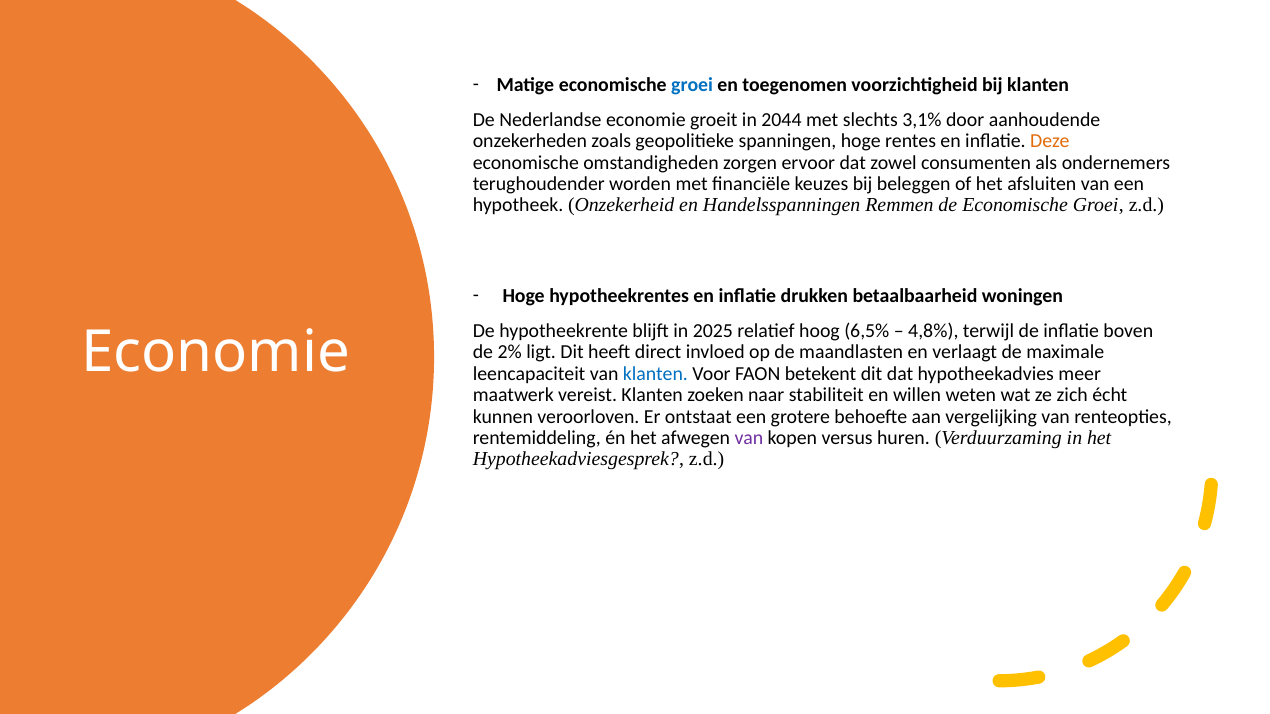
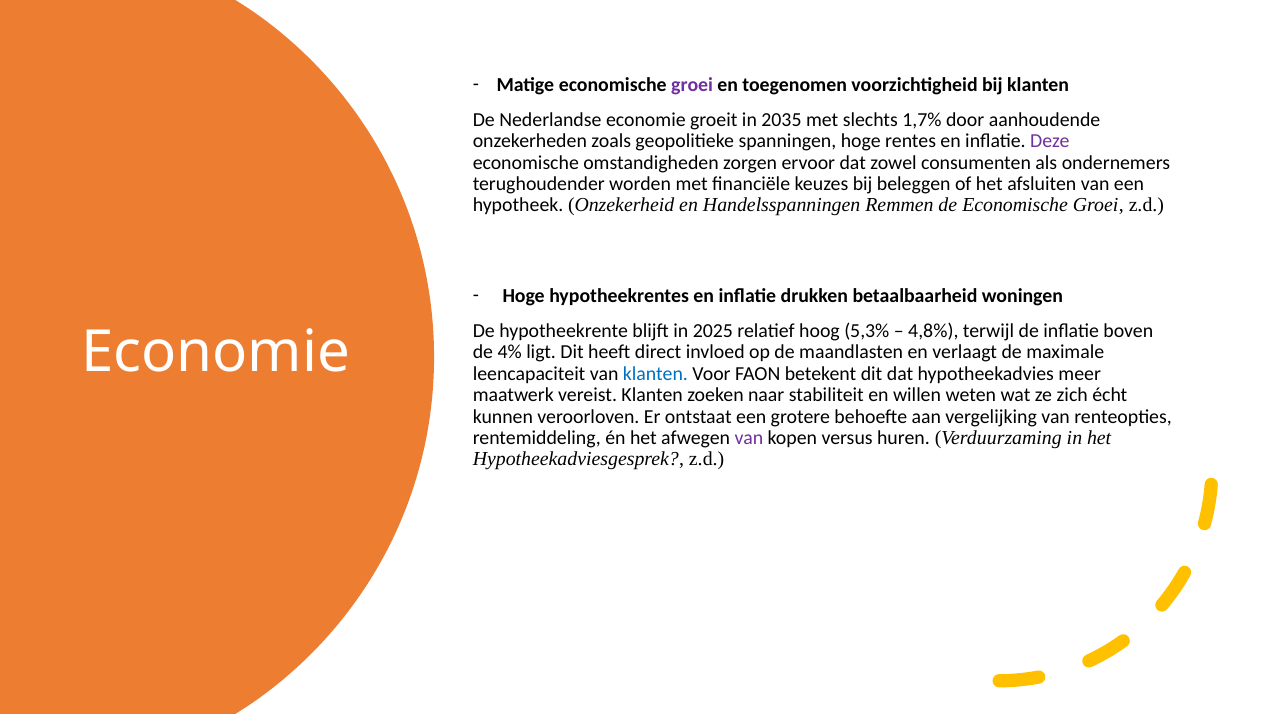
groei at (692, 85) colour: blue -> purple
2044: 2044 -> 2035
3,1%: 3,1% -> 1,7%
Deze colour: orange -> purple
6,5%: 6,5% -> 5,3%
2%: 2% -> 4%
